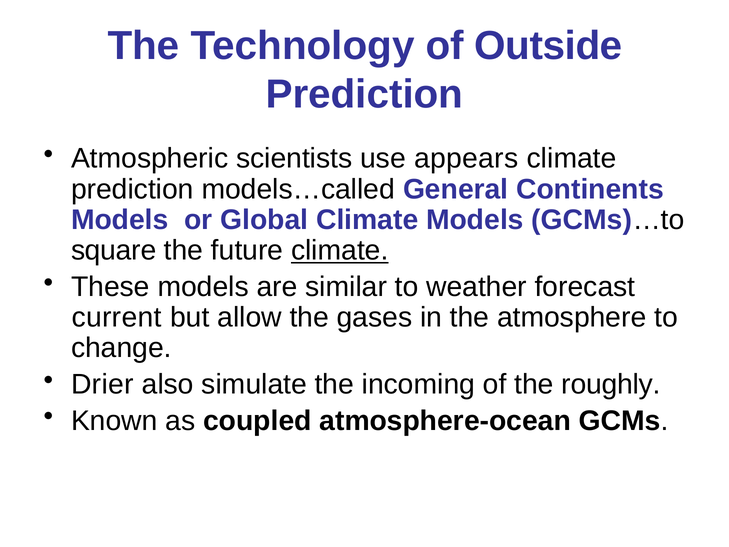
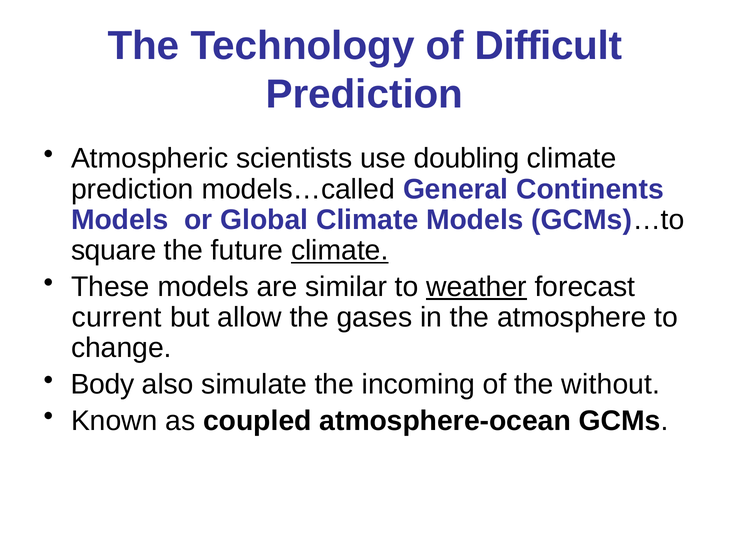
Outside: Outside -> Difficult
appears: appears -> doubling
weather underline: none -> present
Drier: Drier -> Body
roughly: roughly -> without
